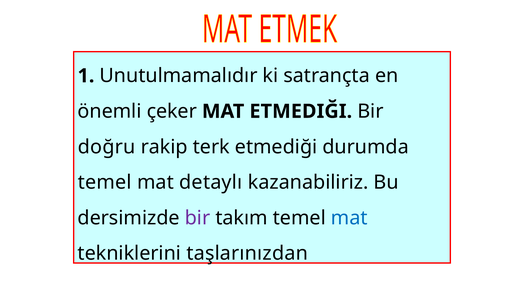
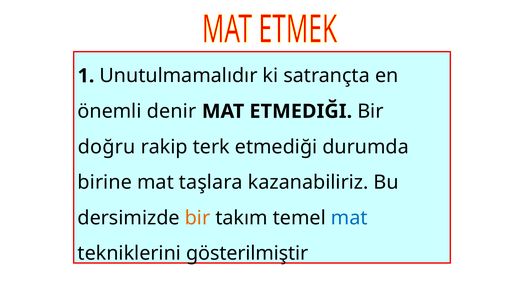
çeker: çeker -> denir
temel at (105, 183): temel -> birine
detaylı: detaylı -> taşlara
bir at (198, 218) colour: purple -> orange
taşlarınızdan: taşlarınızdan -> gösterilmiştir
